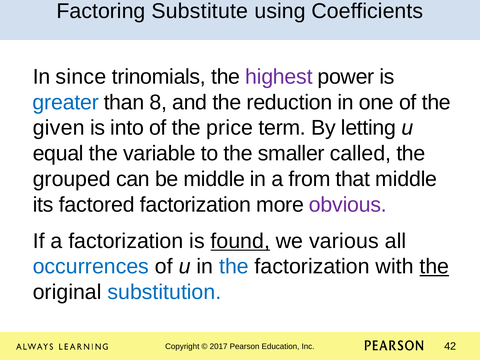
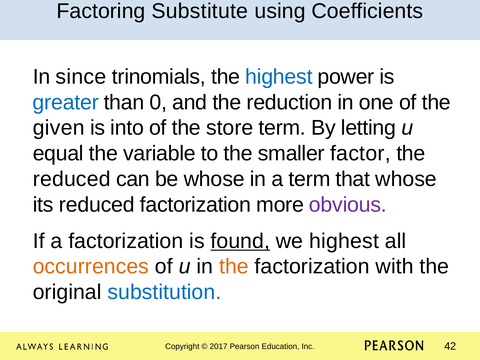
highest at (279, 77) colour: purple -> blue
8: 8 -> 0
price: price -> store
called: called -> factor
grouped at (72, 179): grouped -> reduced
be middle: middle -> whose
a from: from -> term
that middle: middle -> whose
its factored: factored -> reduced
we various: various -> highest
occurrences colour: blue -> orange
the at (234, 267) colour: blue -> orange
the at (434, 267) underline: present -> none
